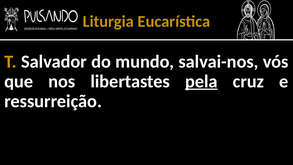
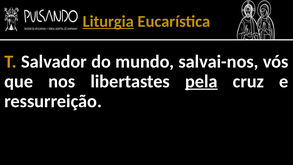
Liturgia underline: none -> present
